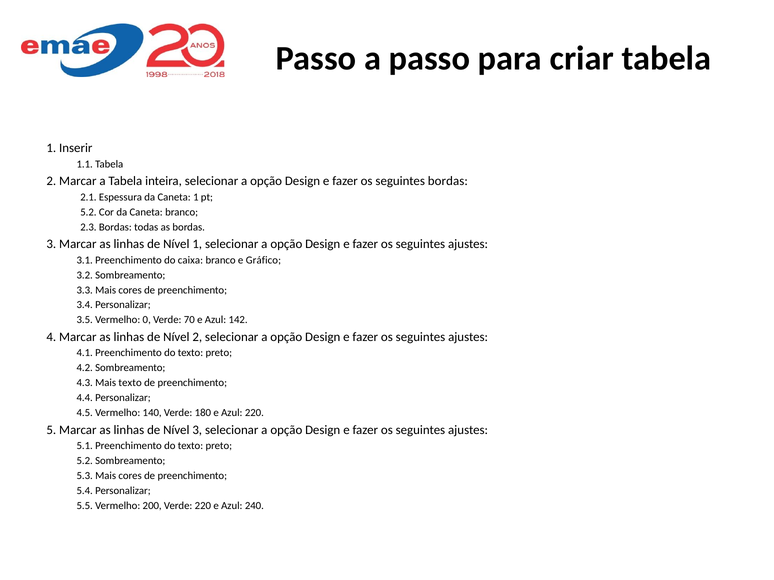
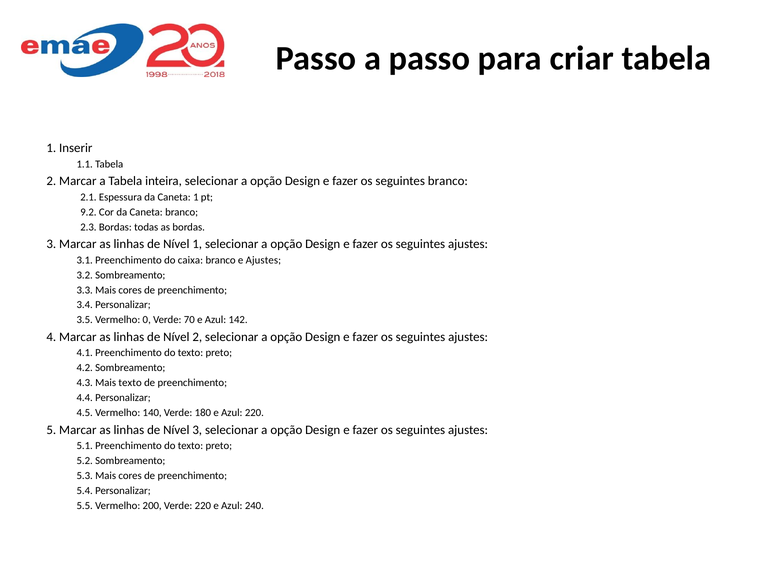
seguintes bordas: bordas -> branco
5.2 at (88, 212): 5.2 -> 9.2
e Gráfico: Gráfico -> Ajustes
